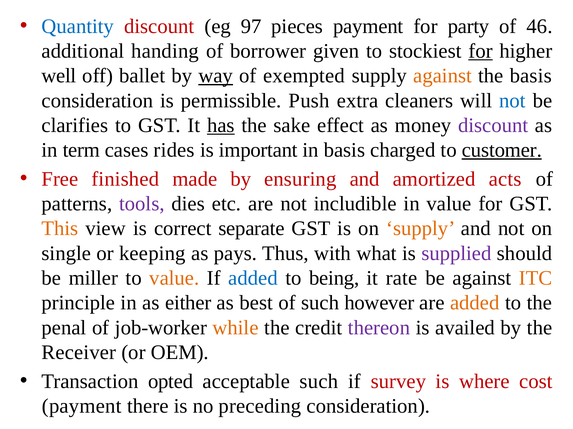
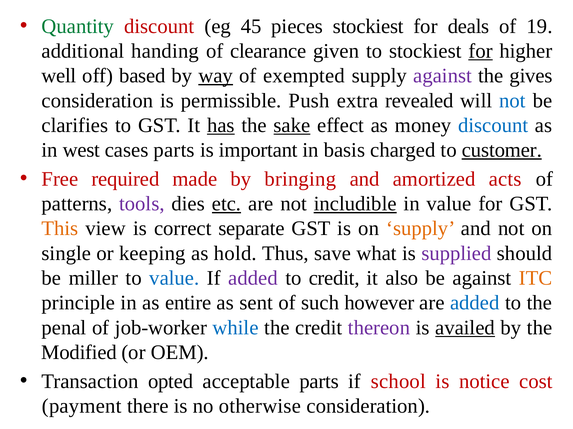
Quantity colour: blue -> green
97: 97 -> 45
pieces payment: payment -> stockiest
party: party -> deals
46: 46 -> 19
borrower: borrower -> clearance
ballet: ballet -> based
against at (443, 76) colour: orange -> purple
the basis: basis -> gives
cleaners: cleaners -> revealed
sake underline: none -> present
discount at (493, 126) colour: purple -> blue
term: term -> west
cases rides: rides -> parts
finished: finished -> required
ensuring: ensuring -> bringing
etc underline: none -> present
includible underline: none -> present
pays: pays -> hold
with: with -> save
value at (174, 279) colour: orange -> blue
added at (253, 279) colour: blue -> purple
to being: being -> credit
rate: rate -> also
either: either -> entire
best: best -> sent
added at (475, 303) colour: orange -> blue
while colour: orange -> blue
availed underline: none -> present
Receiver: Receiver -> Modified
acceptable such: such -> parts
survey: survey -> school
where: where -> notice
preceding: preceding -> otherwise
